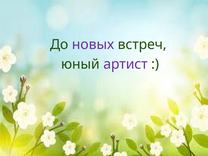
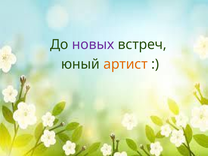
артист colour: purple -> orange
